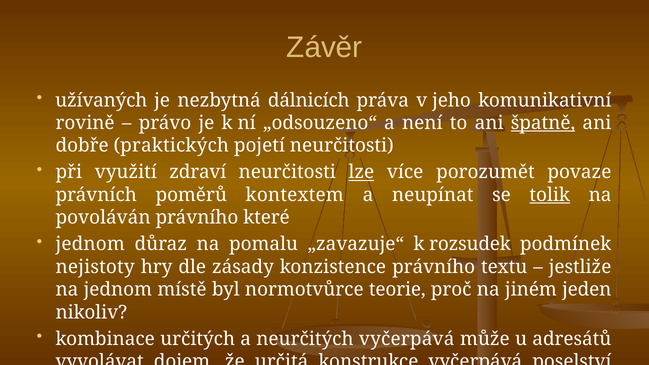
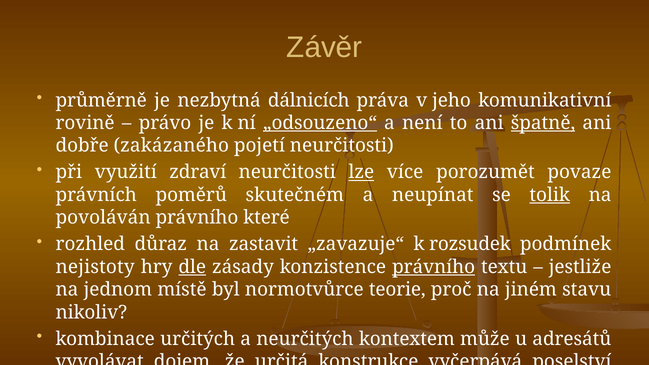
užívaných: užívaných -> průměrně
„odsouzeno“ underline: none -> present
praktických: praktických -> zakázaného
kontextem: kontextem -> skutečném
jednom at (90, 244): jednom -> rozhled
pomalu: pomalu -> zastavit
dle underline: none -> present
právního at (434, 267) underline: none -> present
jeden: jeden -> stavu
neurčitých vyčerpává: vyčerpává -> kontextem
